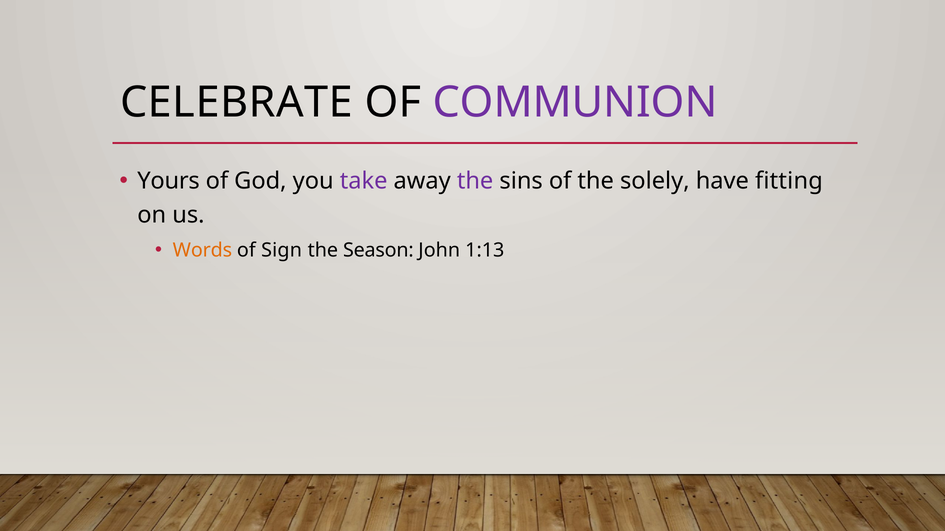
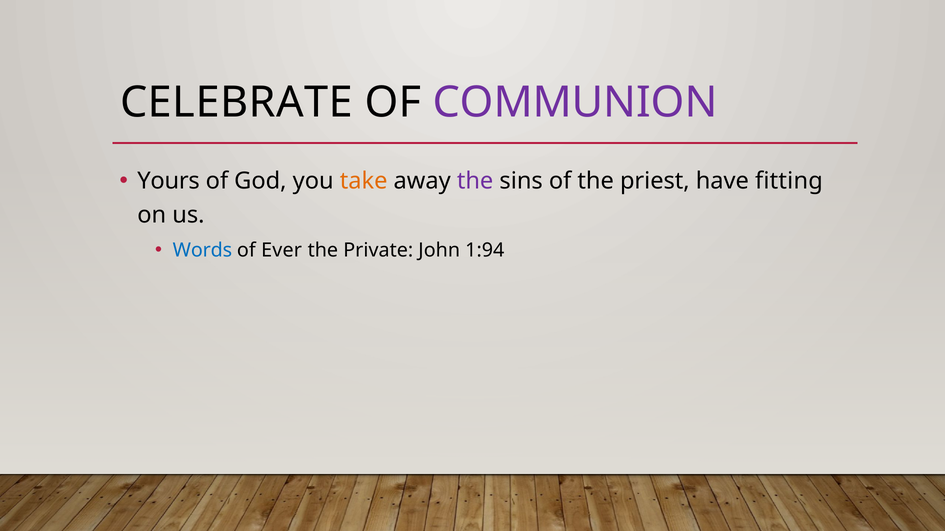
take colour: purple -> orange
solely: solely -> priest
Words colour: orange -> blue
Sign: Sign -> Ever
Season: Season -> Private
1:13: 1:13 -> 1:94
